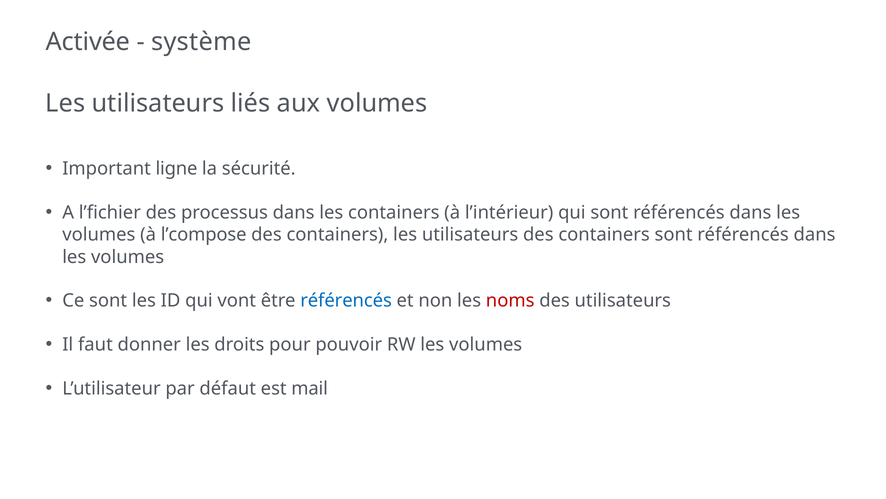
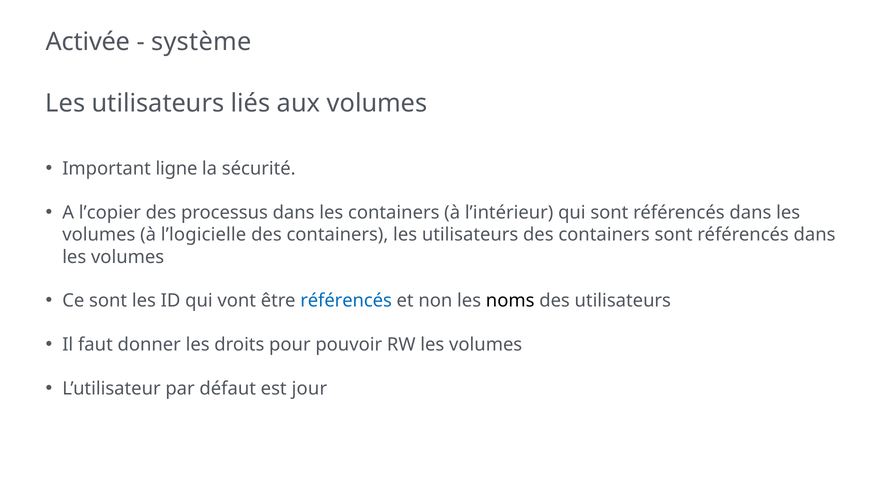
l’fichier: l’fichier -> l’copier
l’compose: l’compose -> l’logicielle
noms colour: red -> black
mail: mail -> jour
